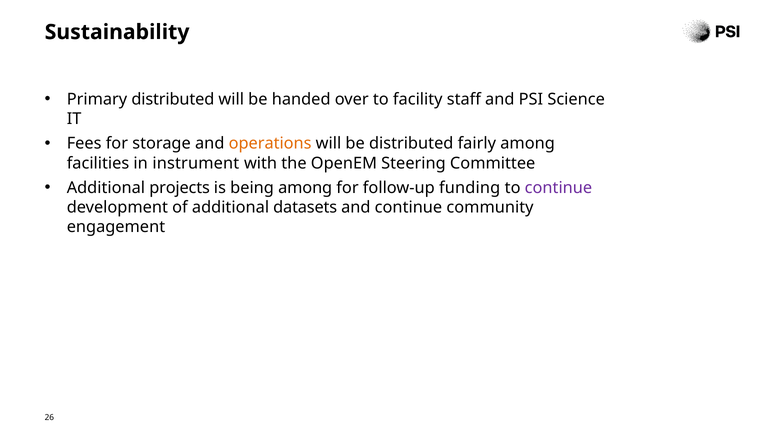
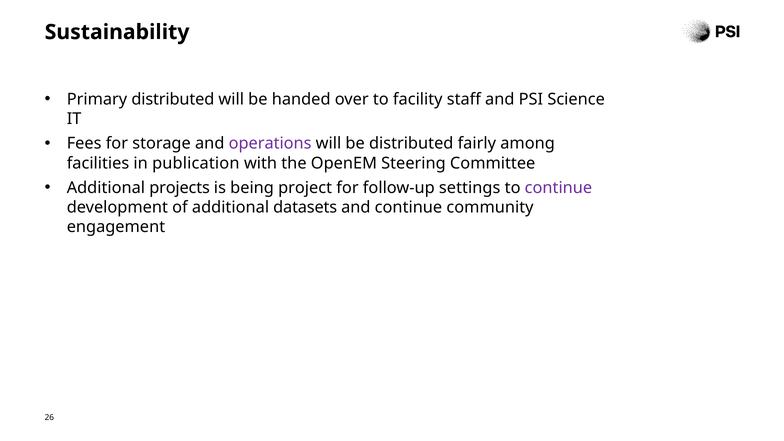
operations colour: orange -> purple
instrument: instrument -> publication
being among: among -> project
funding: funding -> settings
